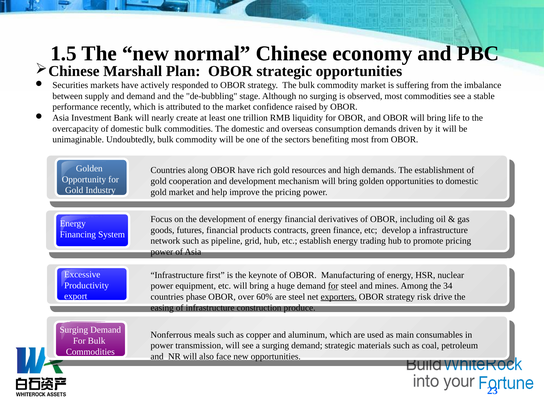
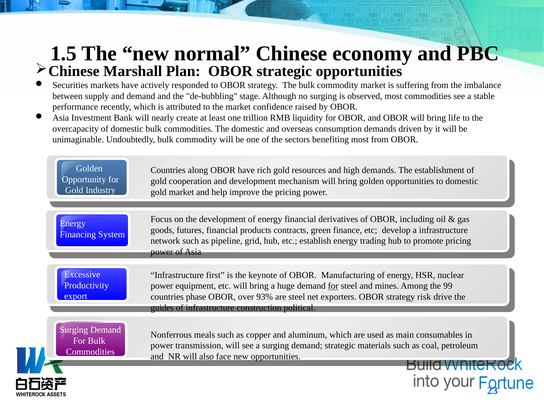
34: 34 -> 99
60%: 60% -> 93%
exporters underline: present -> none
easing: easing -> guides
produce: produce -> political
